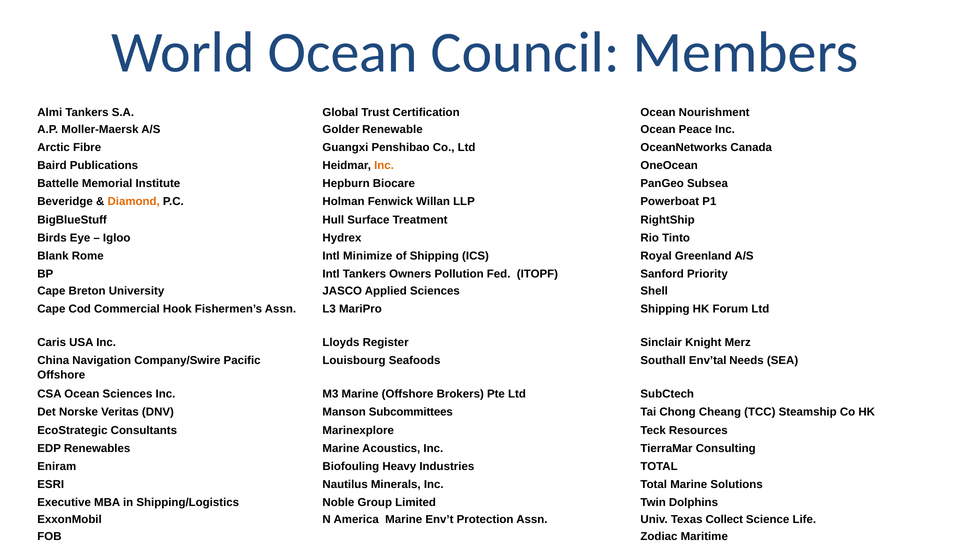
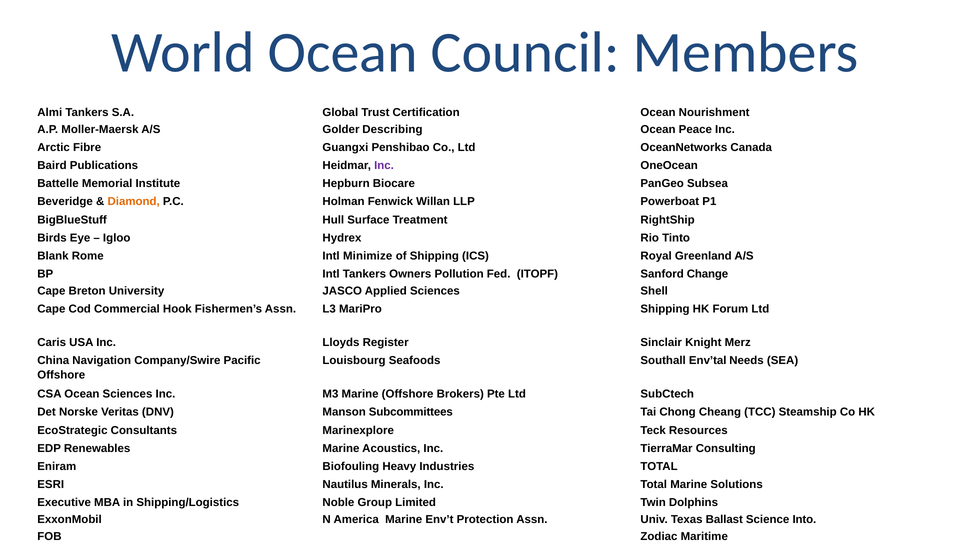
Renewable: Renewable -> Describing
Inc at (384, 166) colour: orange -> purple
Priority: Priority -> Change
Collect: Collect -> Ballast
Life: Life -> Into
